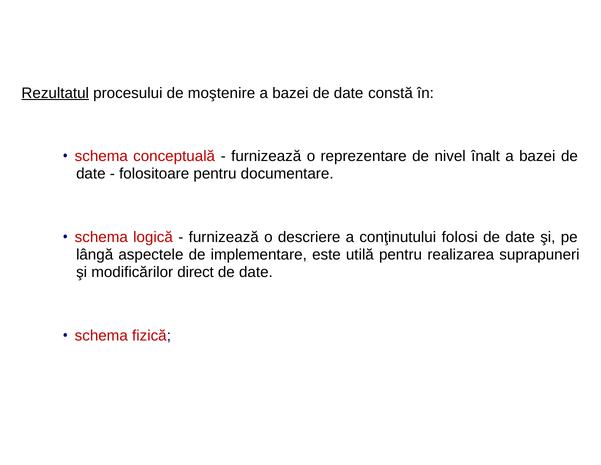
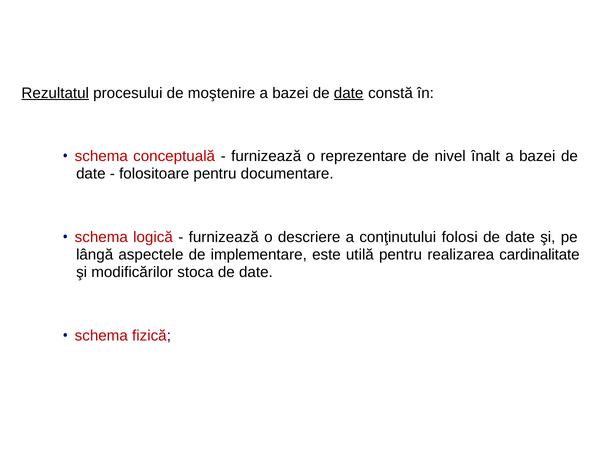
date at (349, 93) underline: none -> present
suprapuneri: suprapuneri -> cardinalitate
direct: direct -> stoca
